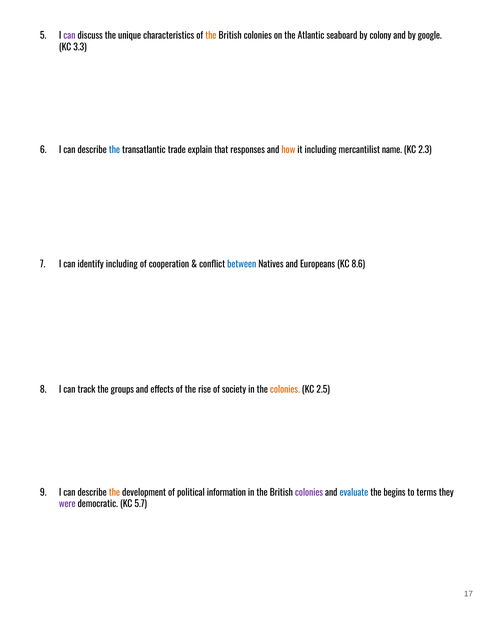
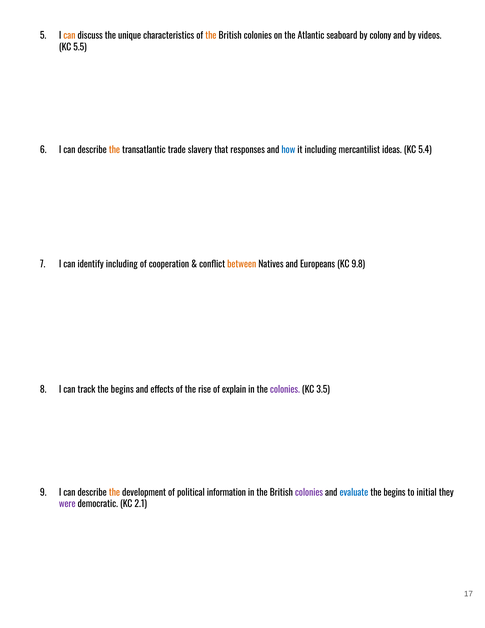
can at (69, 36) colour: purple -> orange
google: google -> videos
3.3: 3.3 -> 5.5
the at (114, 150) colour: blue -> orange
explain: explain -> slavery
how colour: orange -> blue
name: name -> ideas
2.3: 2.3 -> 5.4
between colour: blue -> orange
8.6: 8.6 -> 9.8
track the groups: groups -> begins
society: society -> explain
colonies at (285, 390) colour: orange -> purple
2.5: 2.5 -> 3.5
terms: terms -> initial
5.7: 5.7 -> 2.1
